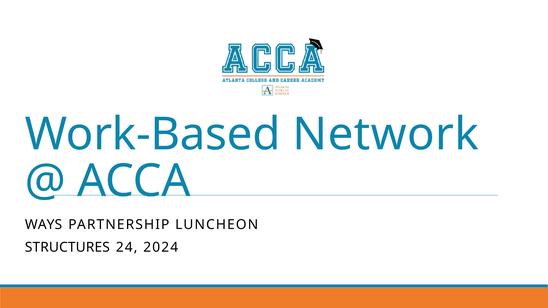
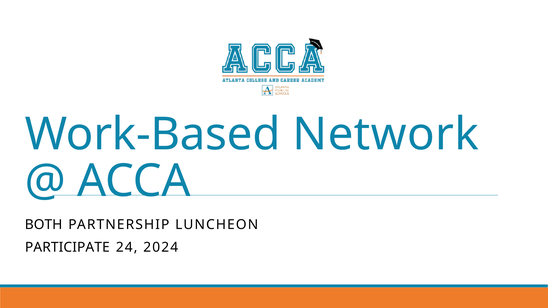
WAYS: WAYS -> BOTH
STRUCTURES: STRUCTURES -> PARTICIPATE
